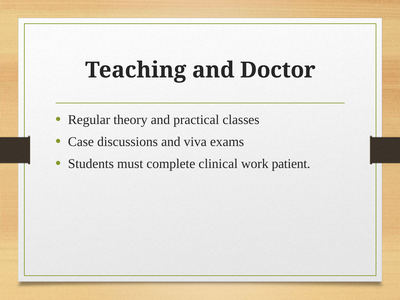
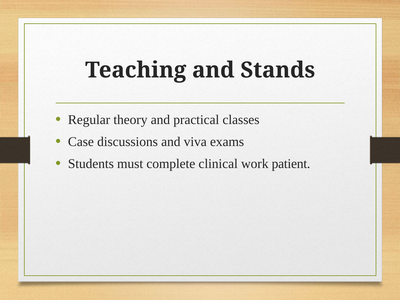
Doctor: Doctor -> Stands
